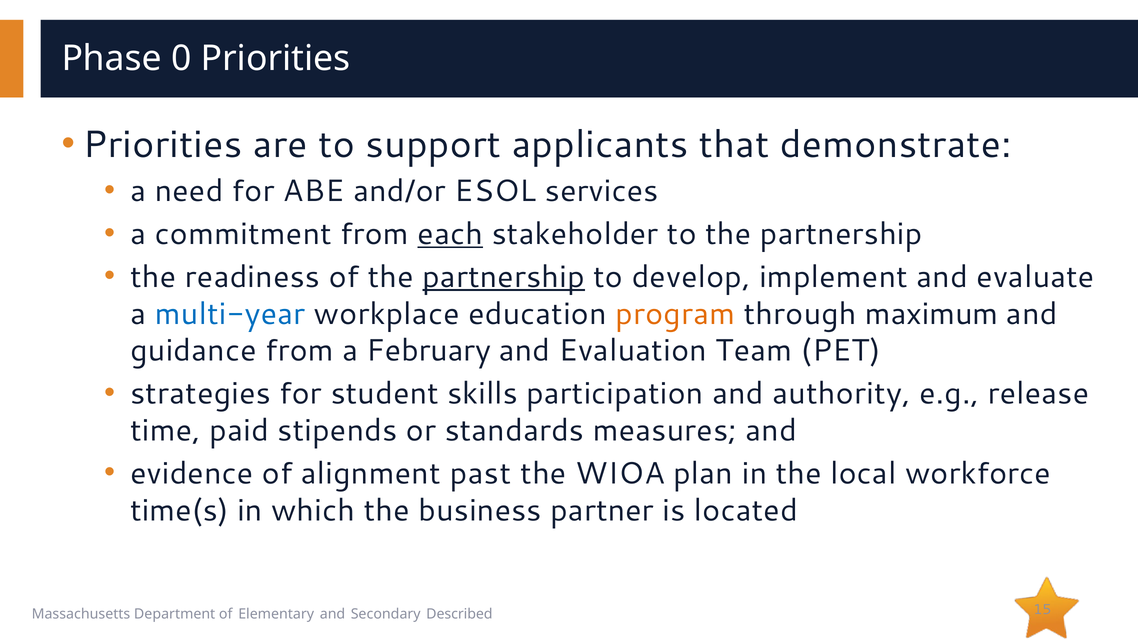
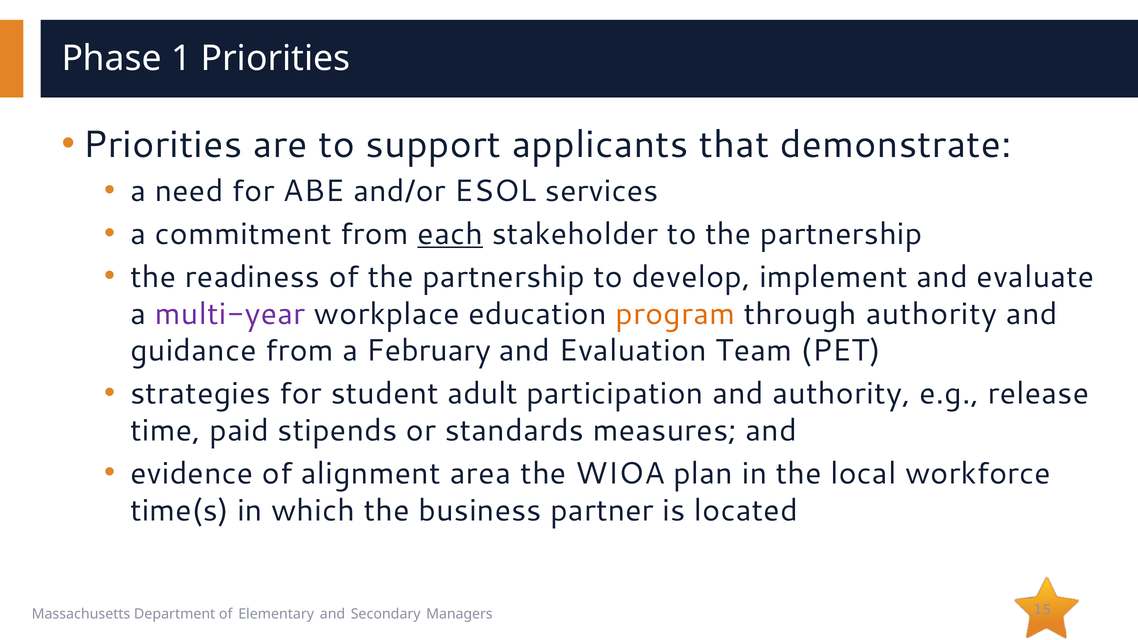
0: 0 -> 1
partnership at (504, 277) underline: present -> none
multi-year colour: blue -> purple
through maximum: maximum -> authority
skills: skills -> adult
past: past -> area
Described: Described -> Managers
